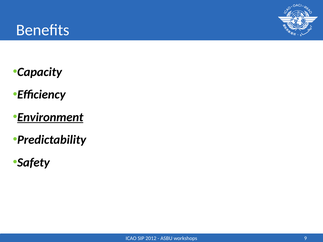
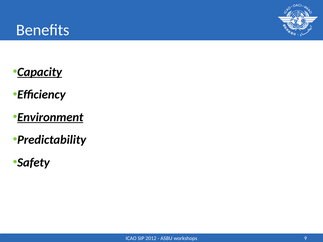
Capacity underline: none -> present
